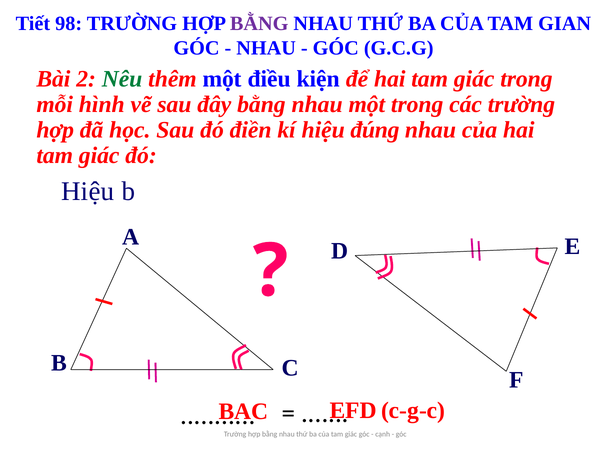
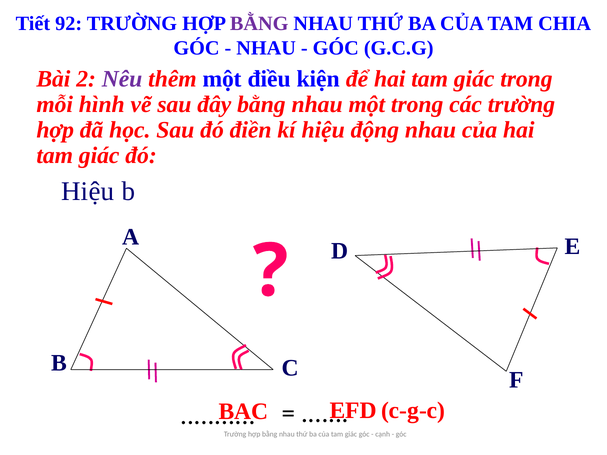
98: 98 -> 92
GIAN: GIAN -> CHIA
Nêu colour: green -> purple
đúng: đúng -> động
